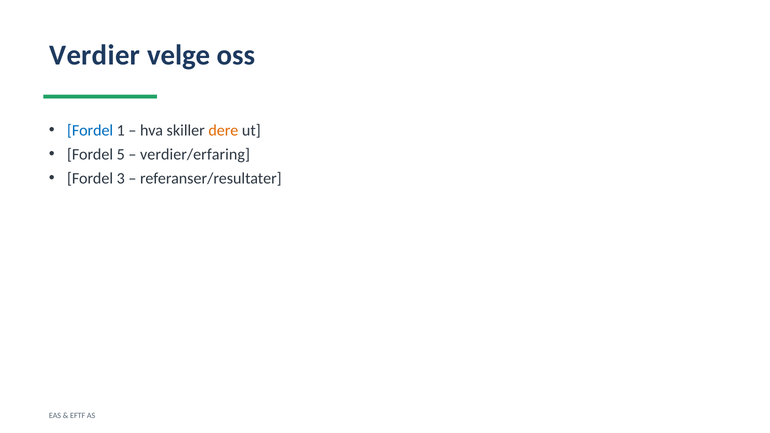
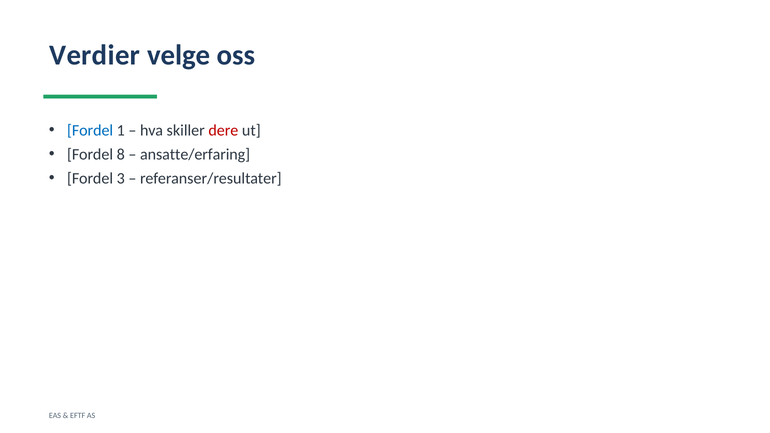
dere colour: orange -> red
5: 5 -> 8
verdier/erfaring: verdier/erfaring -> ansatte/erfaring
